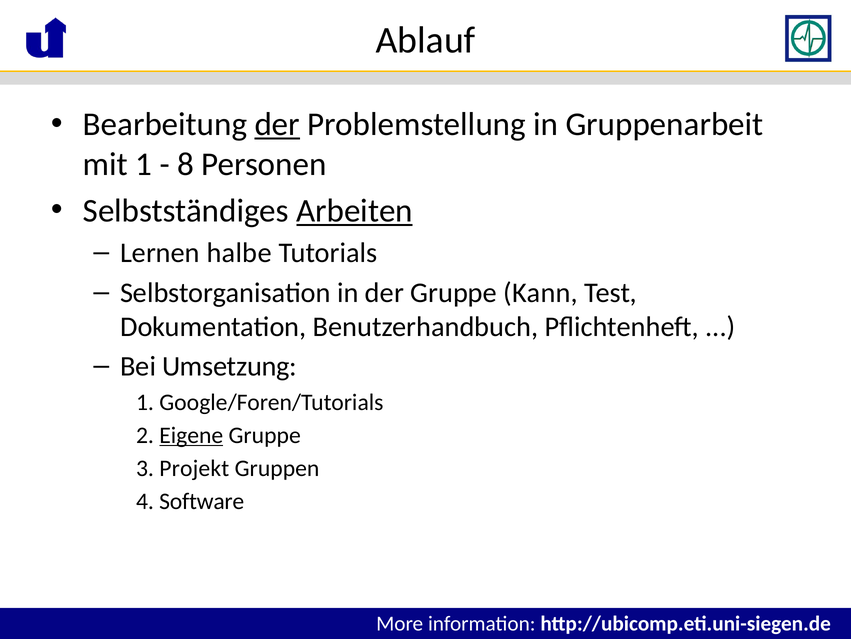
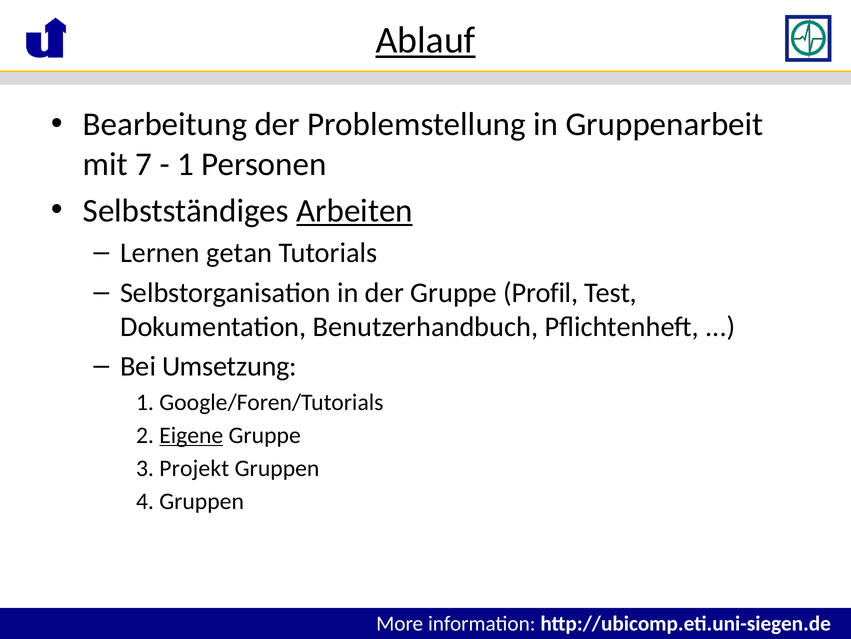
Ablauf underline: none -> present
der at (277, 124) underline: present -> none
mit 1: 1 -> 7
8 at (186, 164): 8 -> 1
halbe: halbe -> getan
Kann: Kann -> Profil
4 Software: Software -> Gruppen
